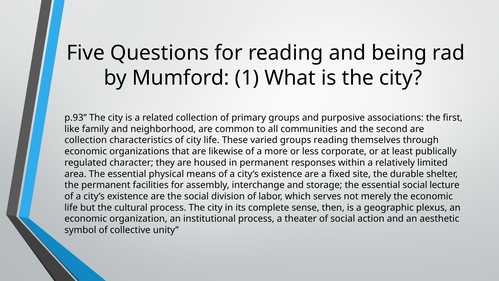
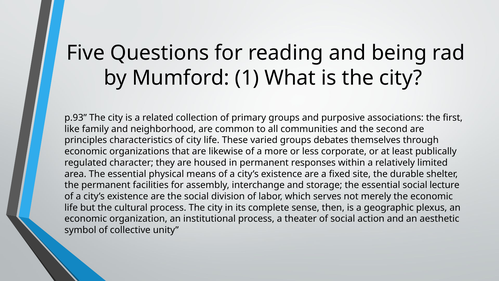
collection at (86, 140): collection -> principles
groups reading: reading -> debates
